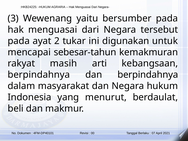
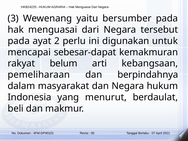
tukar: tukar -> perlu
sebesar-tahun: sebesar-tahun -> sebesar-dapat
masih: masih -> belum
berpindahnya at (39, 75): berpindahnya -> pemeliharaan
